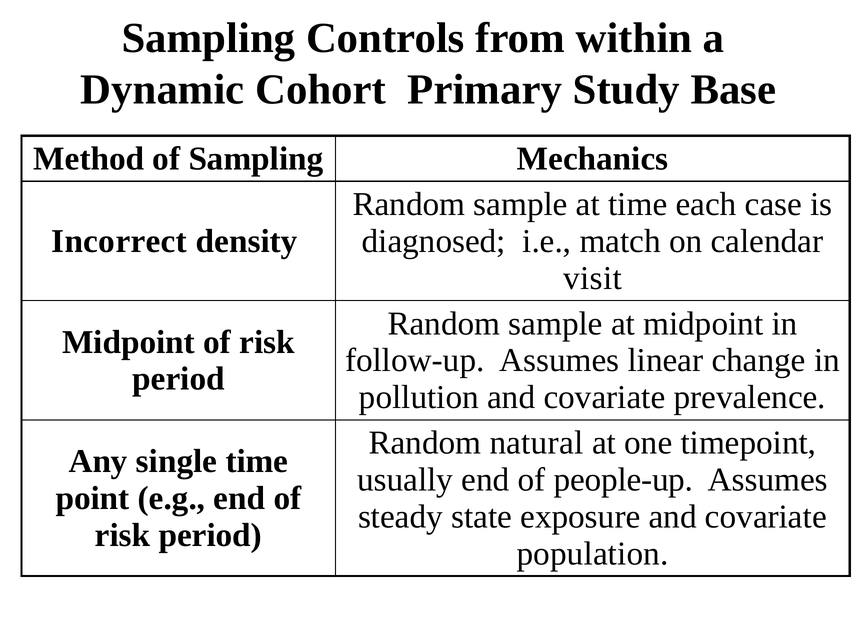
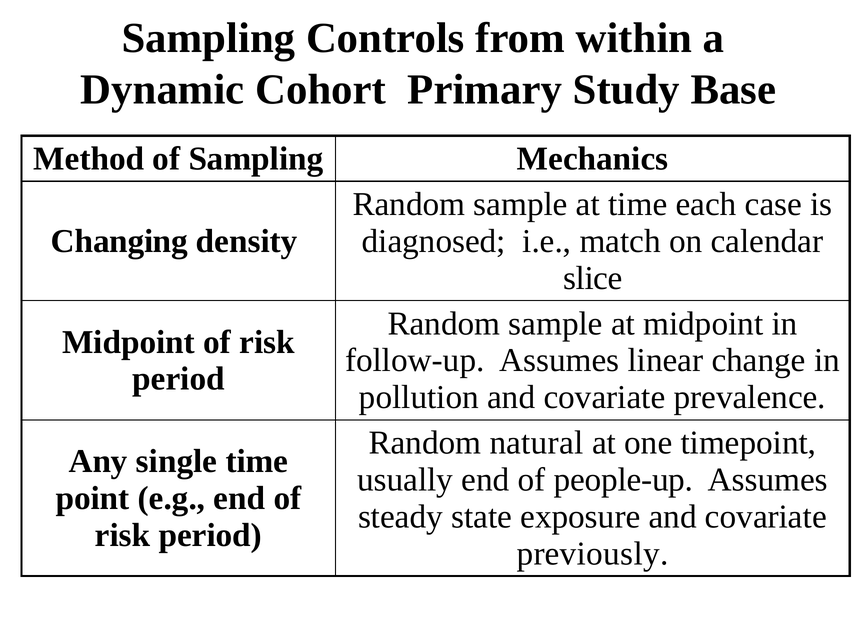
Incorrect: Incorrect -> Changing
visit: visit -> slice
population: population -> previously
